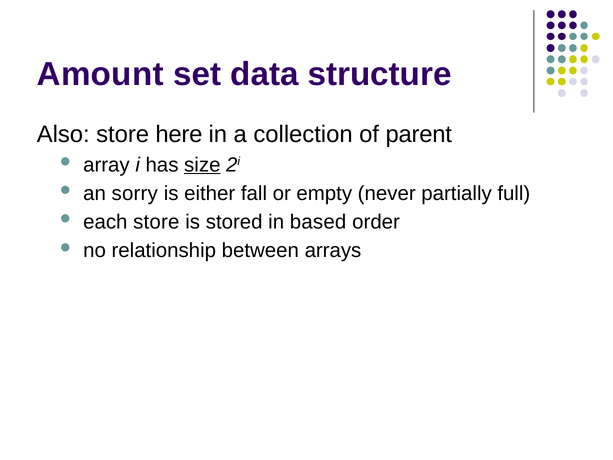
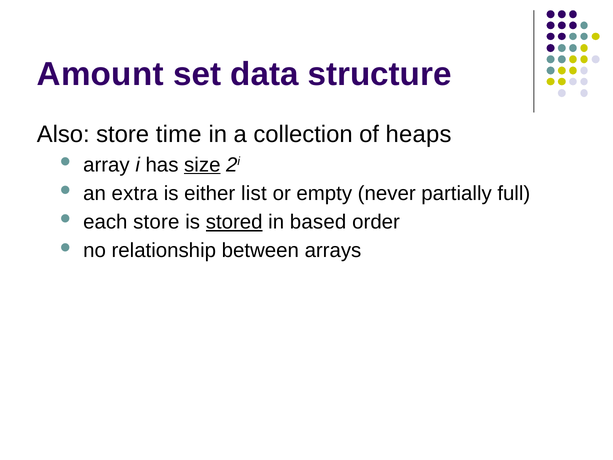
here: here -> time
parent: parent -> heaps
sorry: sorry -> extra
fall: fall -> list
stored underline: none -> present
